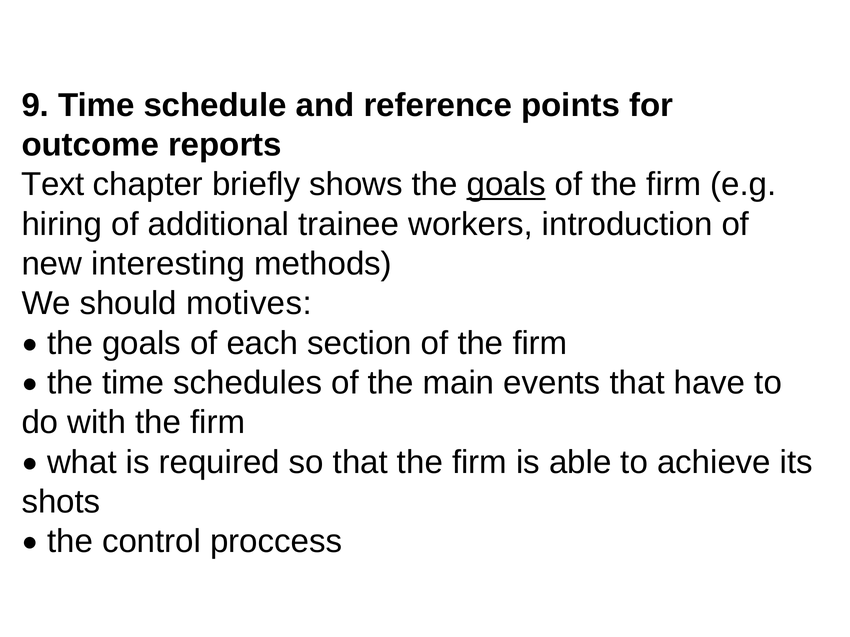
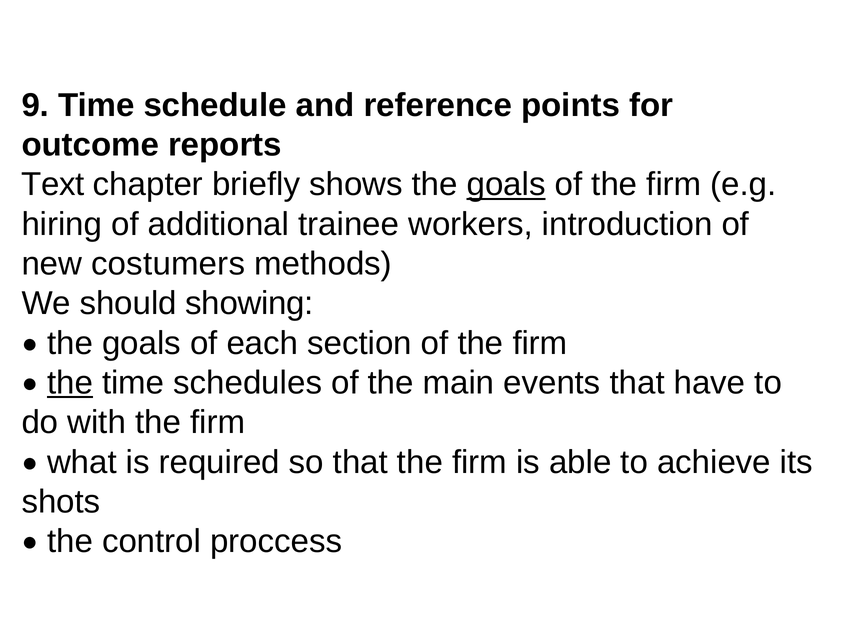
interesting: interesting -> costumers
motives: motives -> showing
the at (70, 383) underline: none -> present
